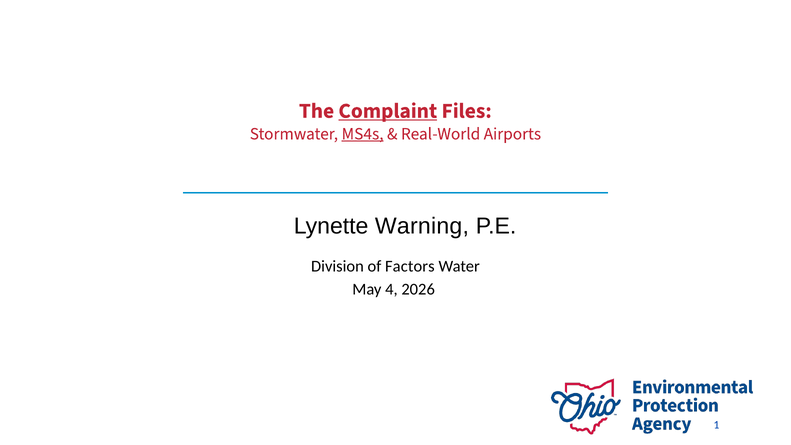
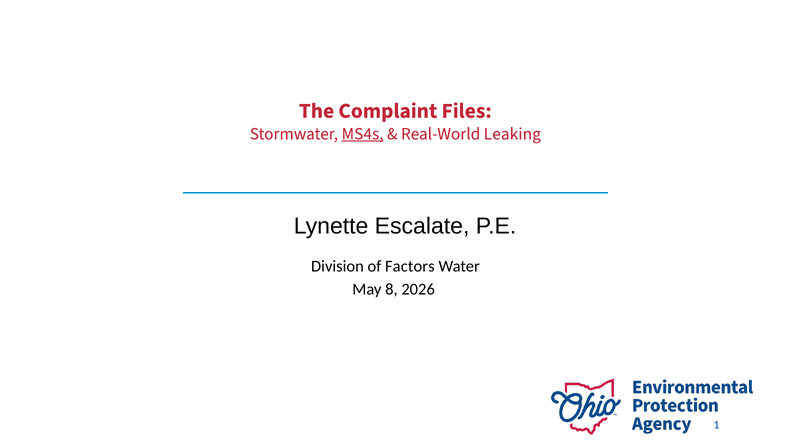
Complaint underline: present -> none
Airports: Airports -> Leaking
Warning: Warning -> Escalate
4: 4 -> 8
